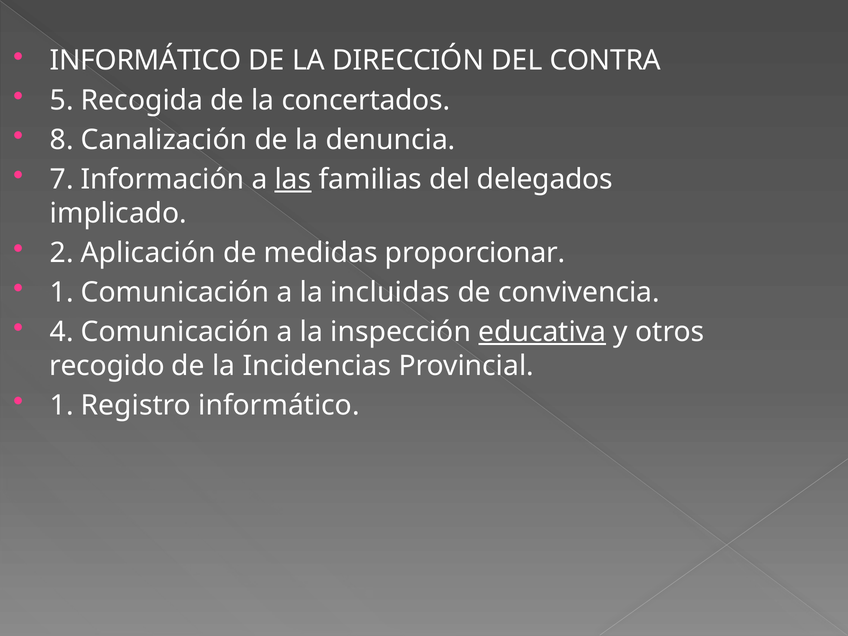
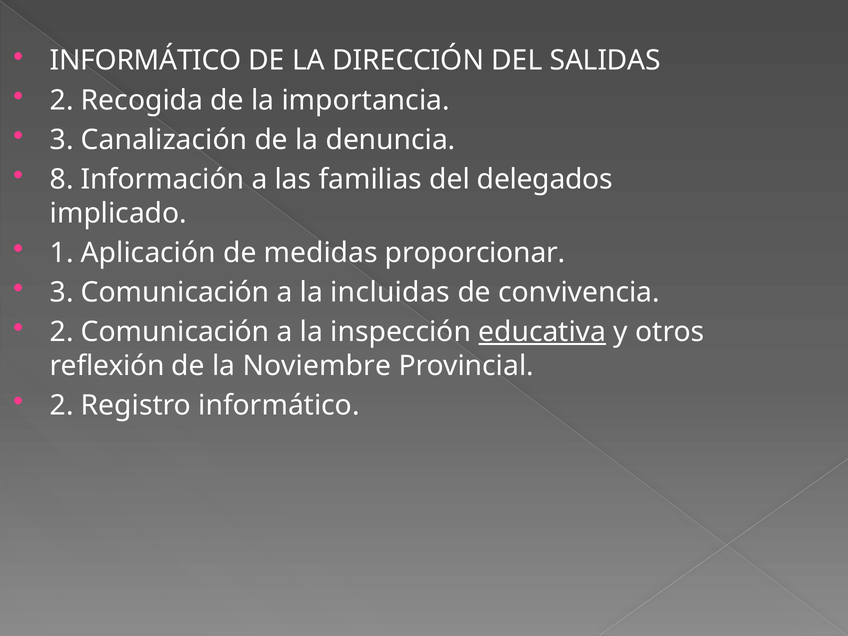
CONTRA: CONTRA -> SALIDAS
5 at (62, 100): 5 -> 2
concertados: concertados -> importancia
8 at (62, 140): 8 -> 3
7: 7 -> 8
las underline: present -> none
2: 2 -> 1
1 at (62, 292): 1 -> 3
4 at (62, 332): 4 -> 2
recogido: recogido -> reflexión
Incidencias: Incidencias -> Noviembre
1 at (62, 405): 1 -> 2
